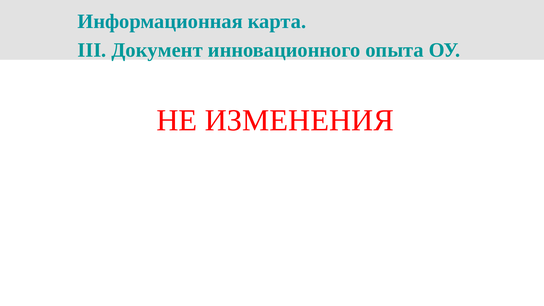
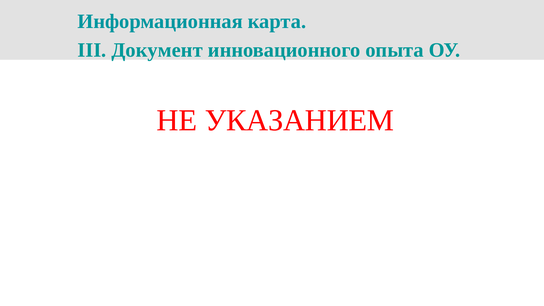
ИЗМЕНЕНИЯ: ИЗМЕНЕНИЯ -> УКАЗАНИЕМ
